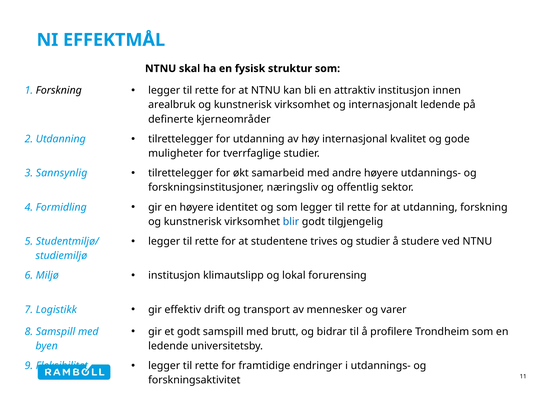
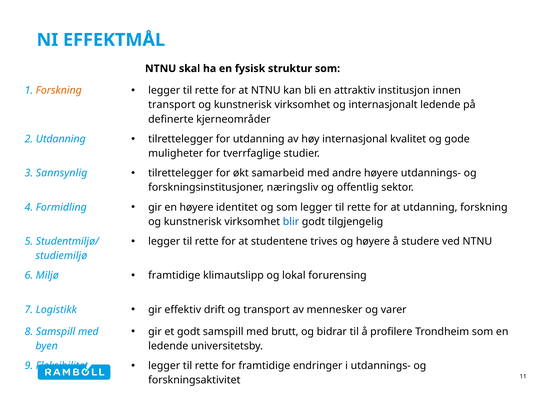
Forskning at (59, 91) colour: black -> orange
arealbruk at (172, 105): arealbruk -> transport
og studier: studier -> høyere
institusjon at (174, 276): institusjon -> framtidige
